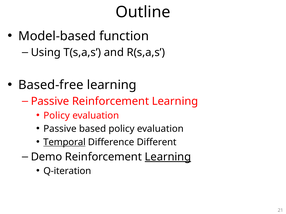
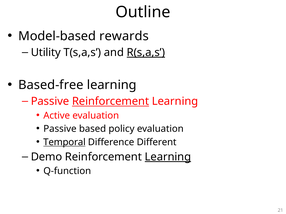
function: function -> rewards
Using: Using -> Utility
R(s,a,s underline: none -> present
Reinforcement at (111, 102) underline: none -> present
Policy at (57, 116): Policy -> Active
Q-iteration: Q-iteration -> Q-function
